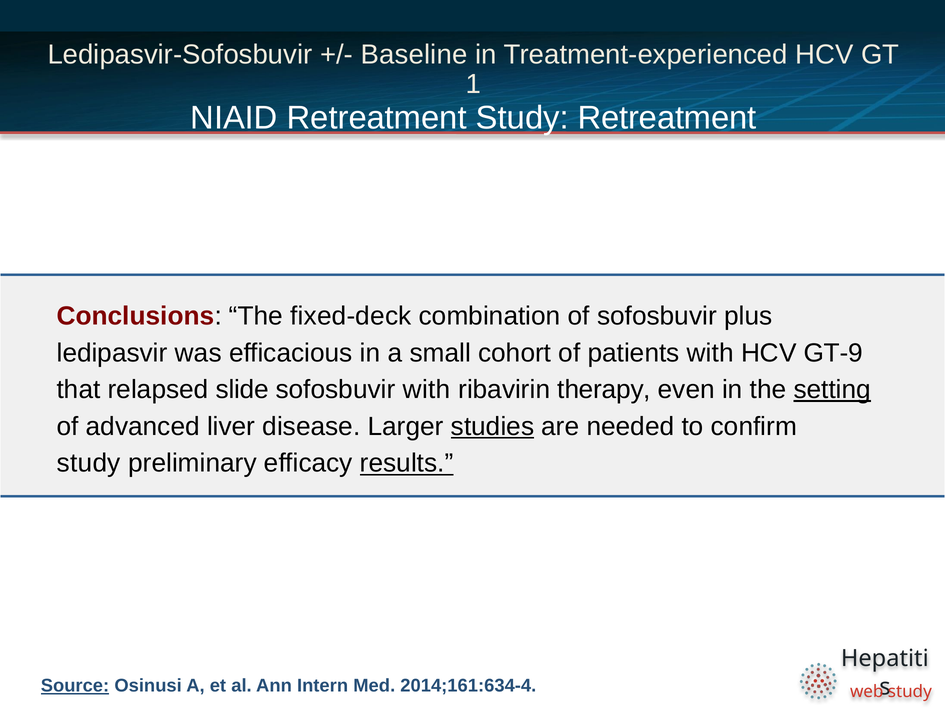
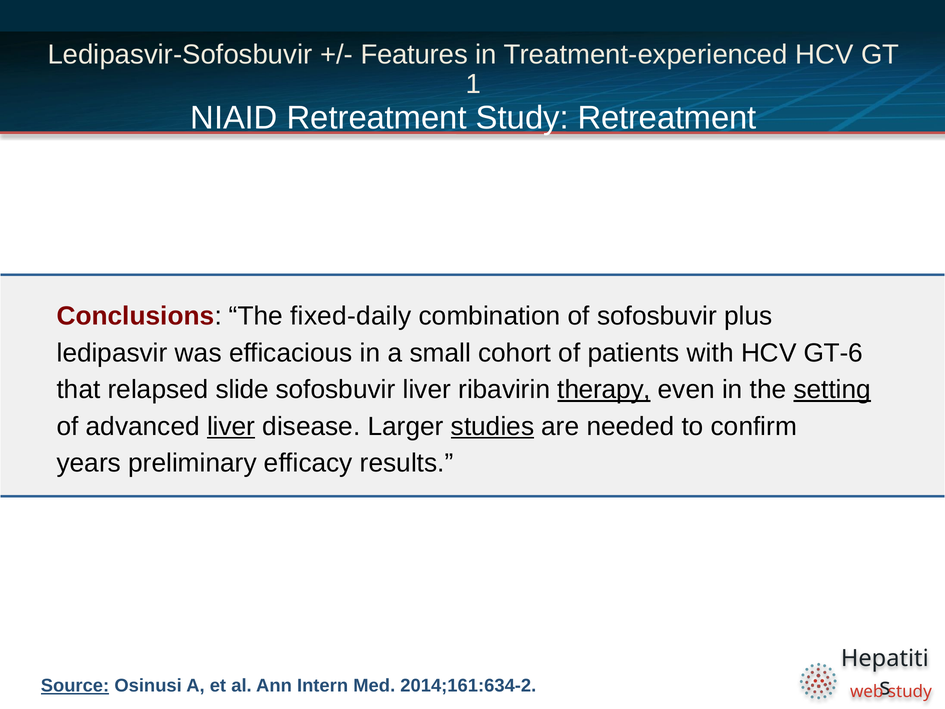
Baseline: Baseline -> Features
fixed-deck: fixed-deck -> fixed-daily
GT-9: GT-9 -> GT-6
sofosbuvir with: with -> liver
therapy underline: none -> present
liver at (231, 426) underline: none -> present
study at (89, 463): study -> years
results underline: present -> none
2014;161:634-4: 2014;161:634-4 -> 2014;161:634-2
